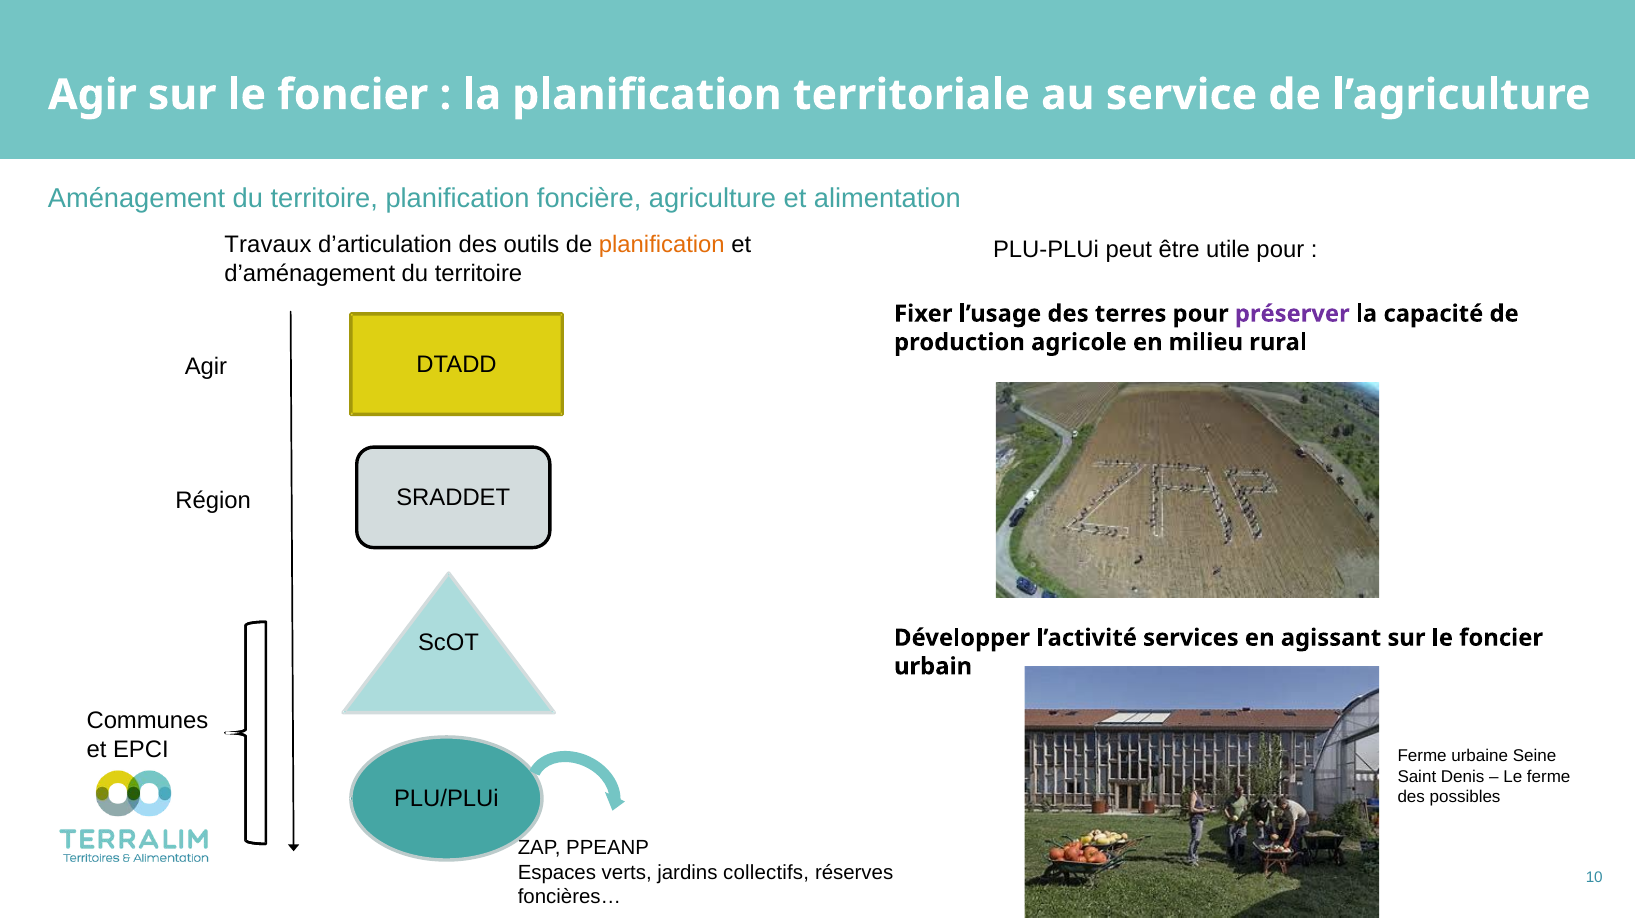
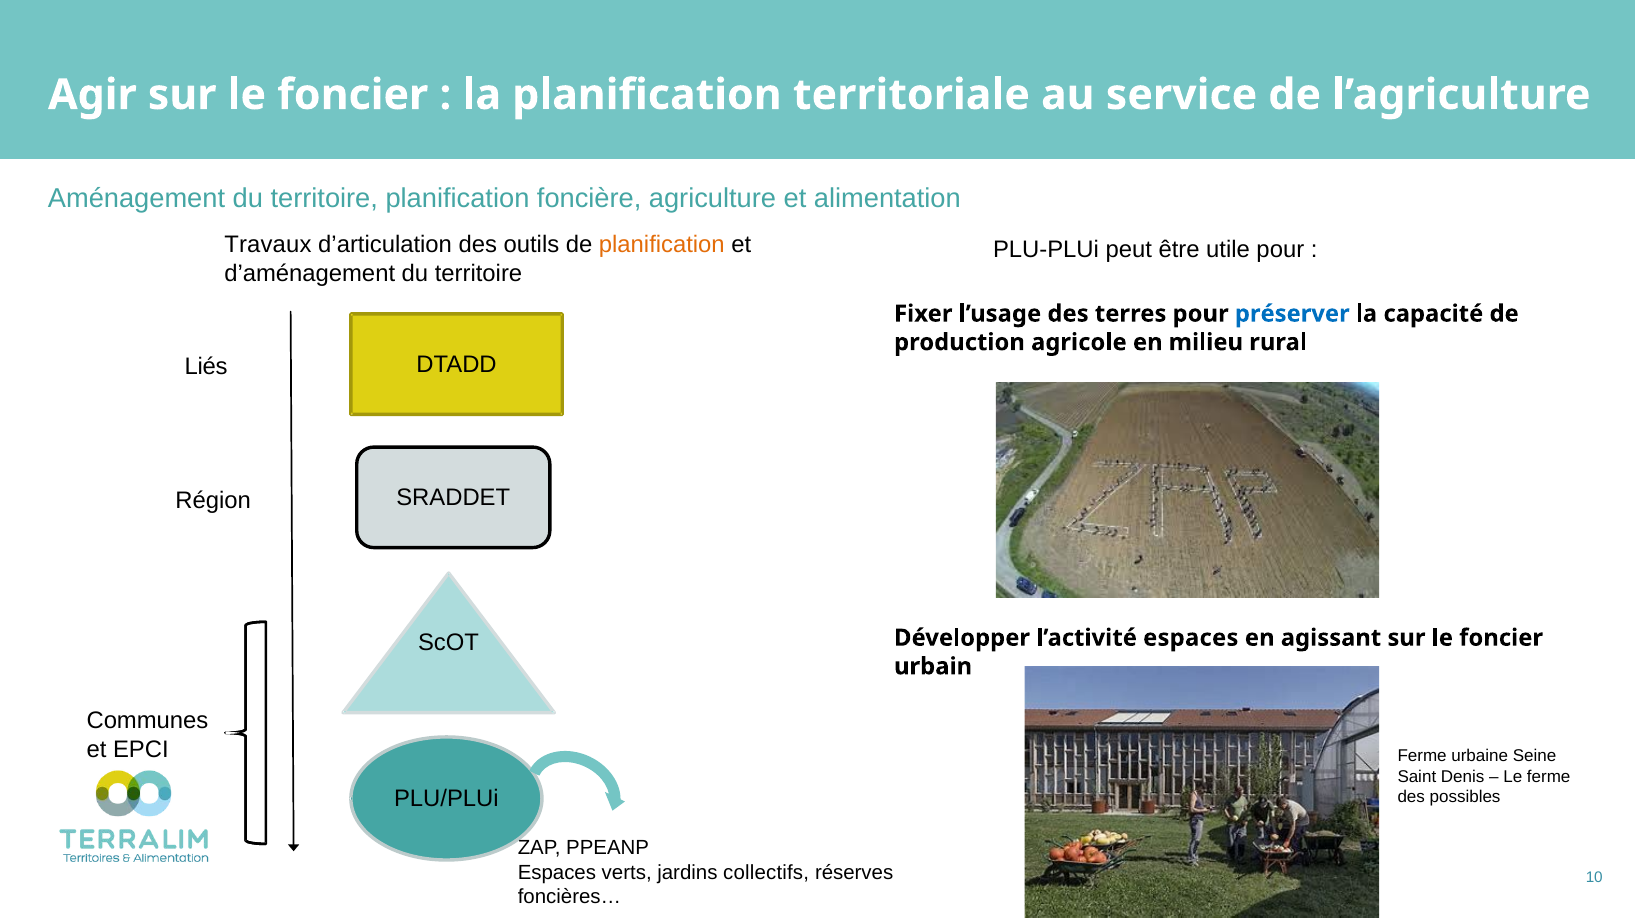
préserver colour: purple -> blue
Agir at (206, 366): Agir -> Liés
l’activité services: services -> espaces
